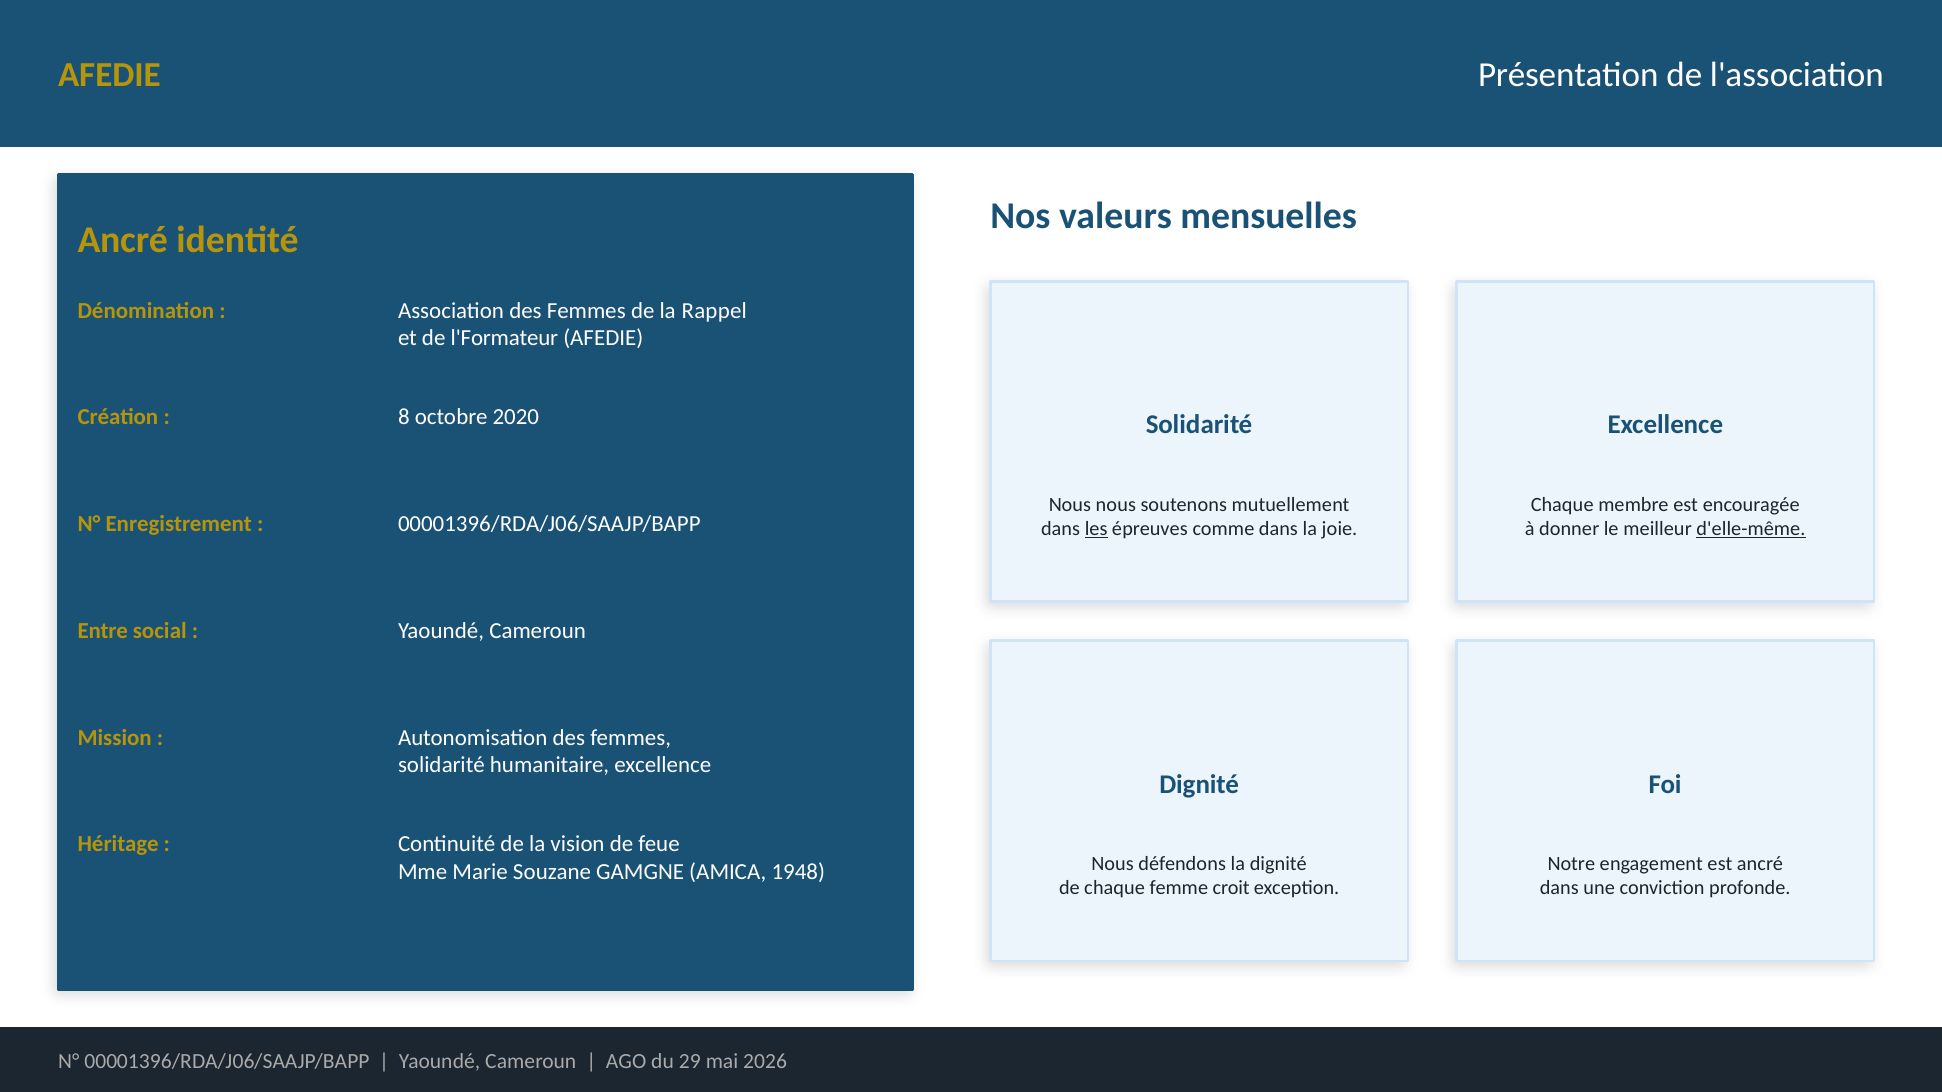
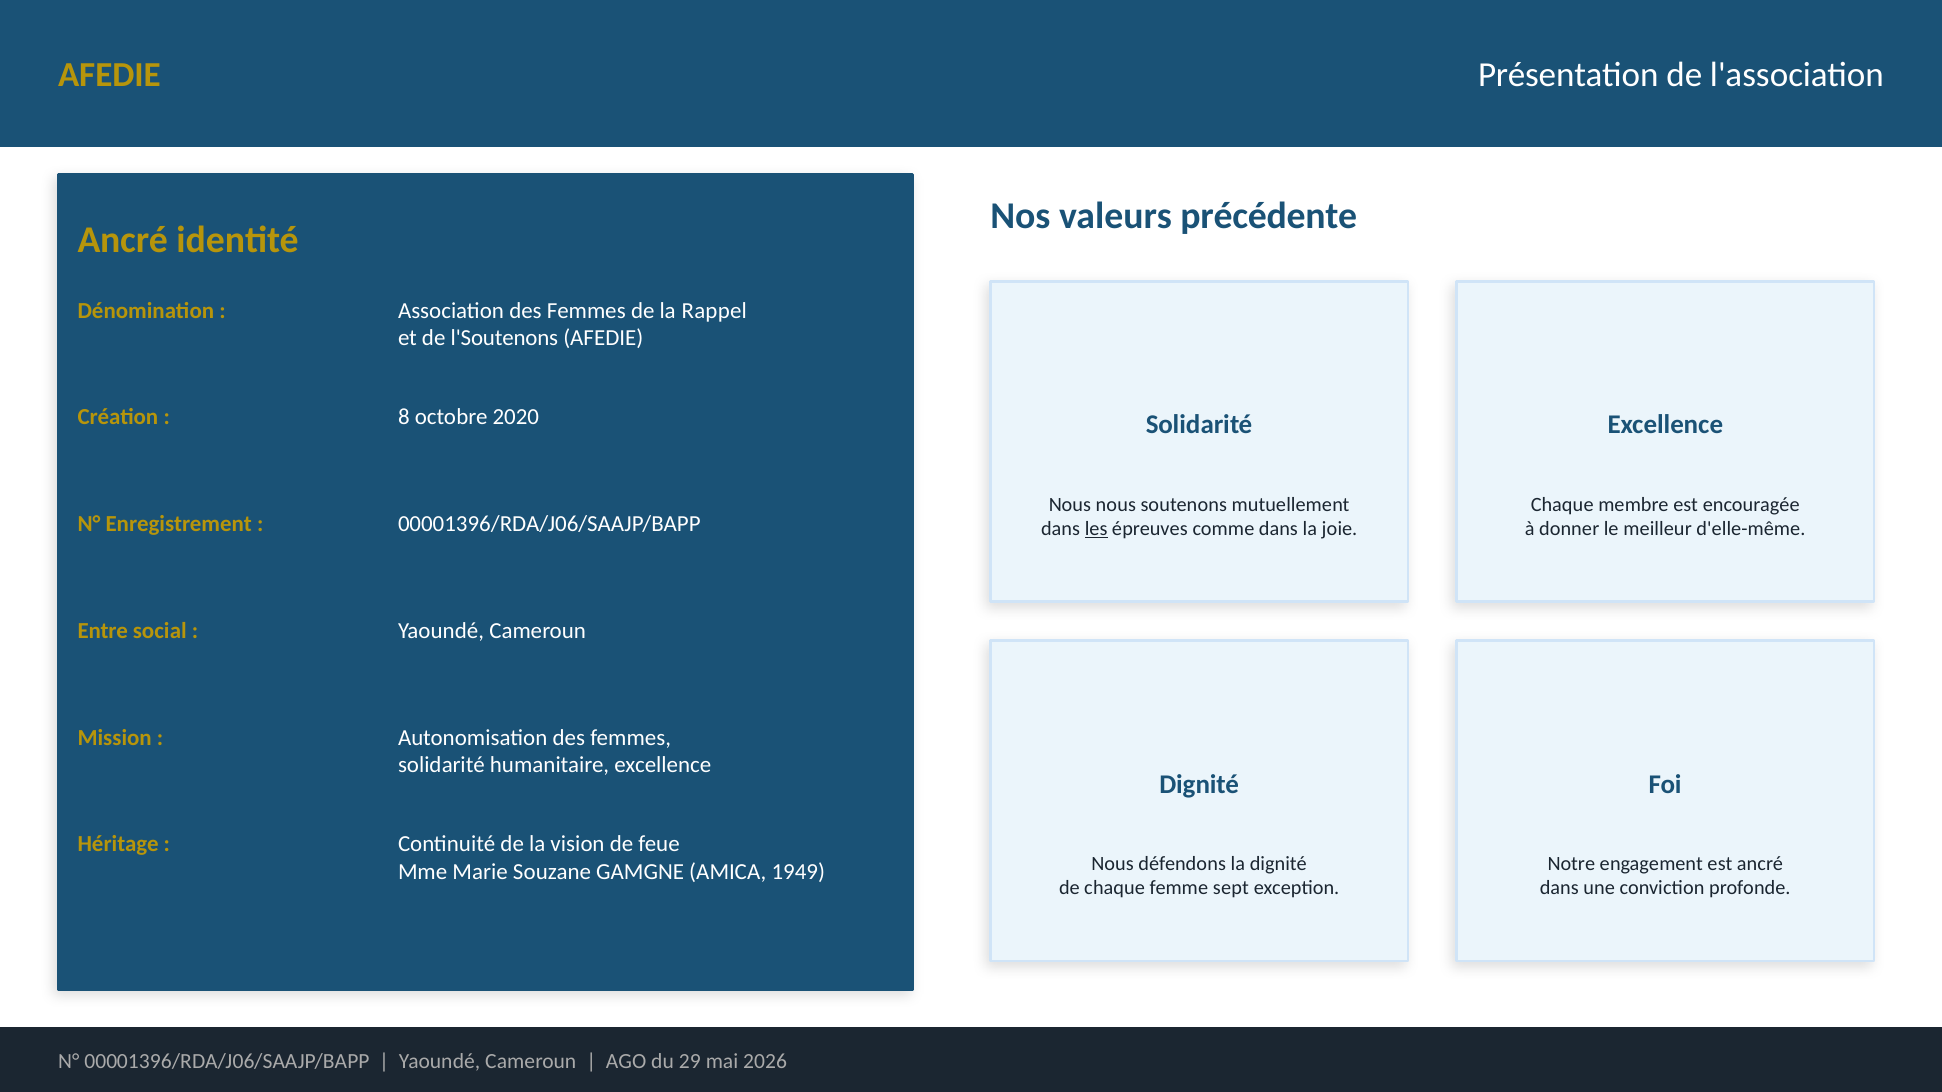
mensuelles: mensuelles -> précédente
l'Formateur: l'Formateur -> l'Soutenons
d'elle-même underline: present -> none
1948: 1948 -> 1949
croit: croit -> sept
